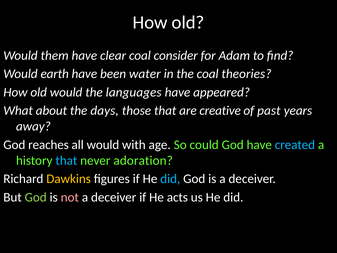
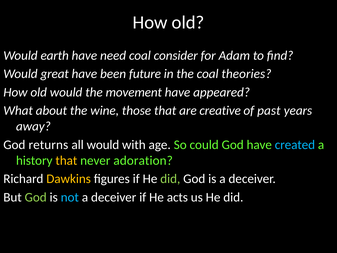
them: them -> earth
clear: clear -> need
earth: earth -> great
water: water -> future
languages: languages -> movement
days: days -> wine
reaches: reaches -> returns
that at (66, 160) colour: light blue -> yellow
did at (170, 179) colour: light blue -> light green
not colour: pink -> light blue
